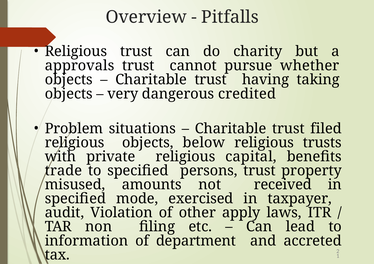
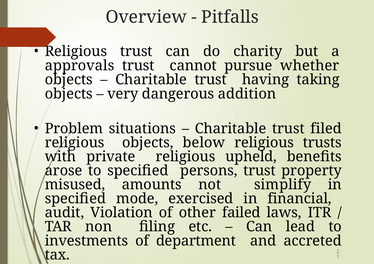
credited: credited -> addition
capital: capital -> upheld
trade: trade -> arose
received: received -> simplify
taxpayer: taxpayer -> financial
apply: apply -> failed
information: information -> investments
